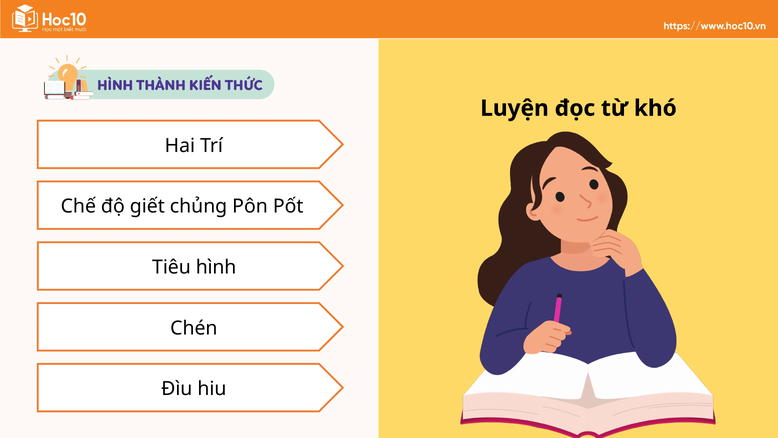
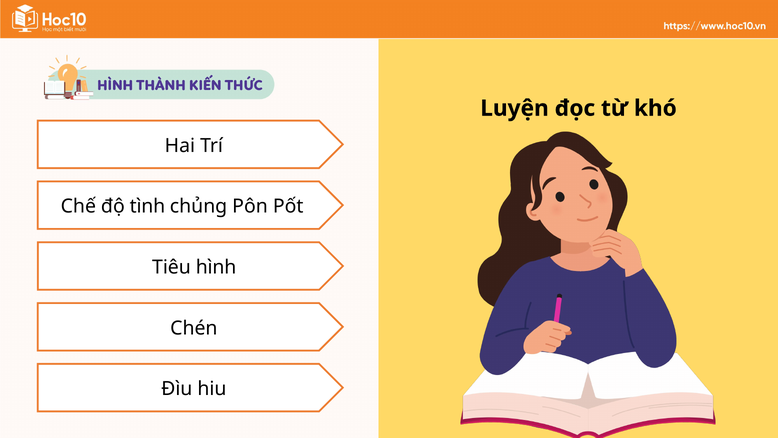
giết: giết -> tình
